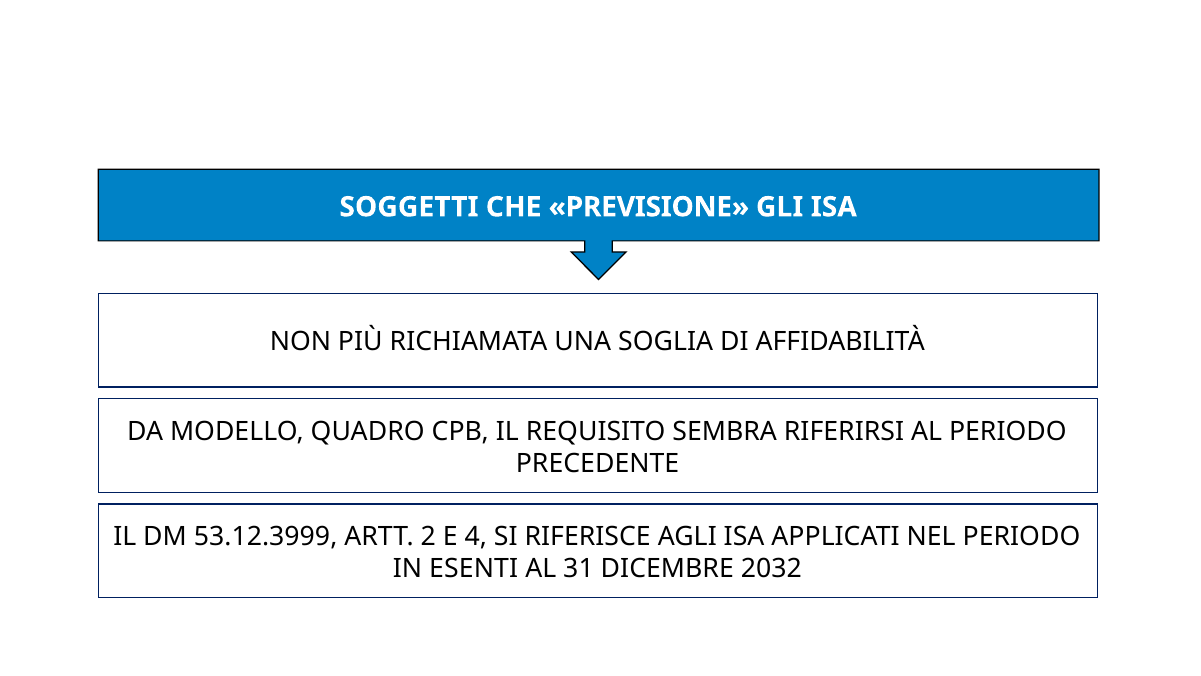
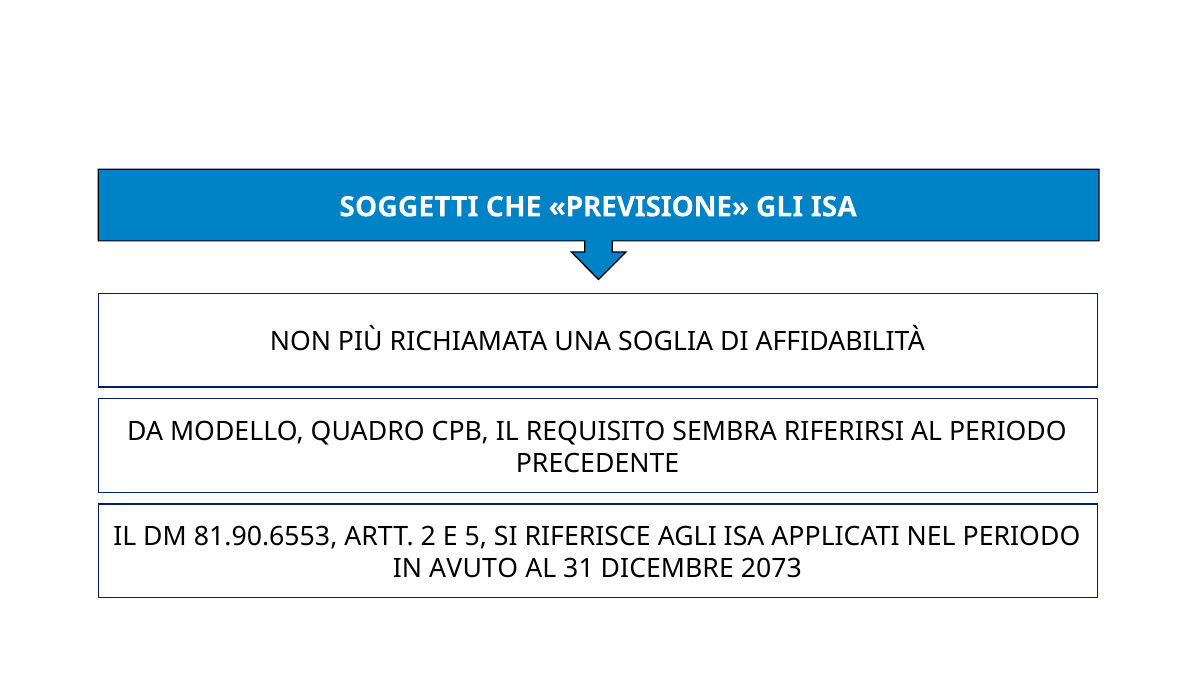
53.12.3999: 53.12.3999 -> 81.90.6553
4: 4 -> 5
ESENTI: ESENTI -> AVUTO
2032: 2032 -> 2073
